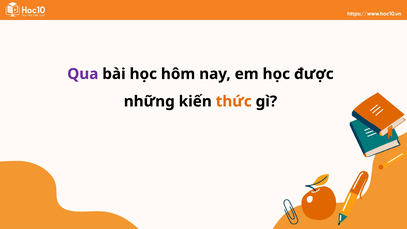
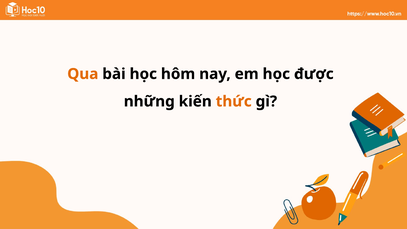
Qua colour: purple -> orange
